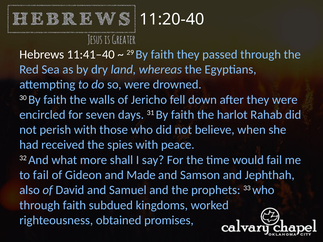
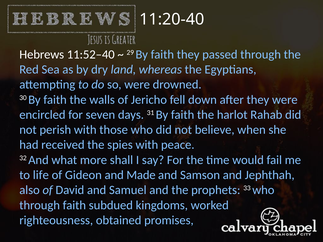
11:41–40: 11:41–40 -> 11:52–40
to fail: fail -> life
